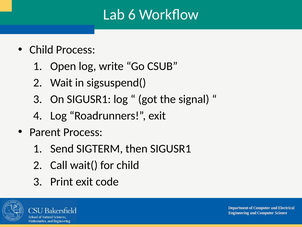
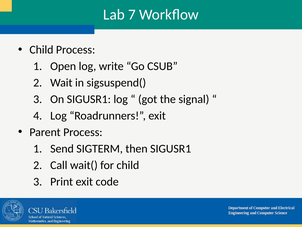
6: 6 -> 7
